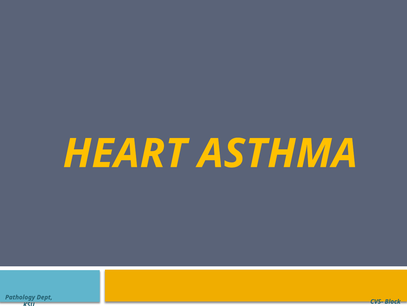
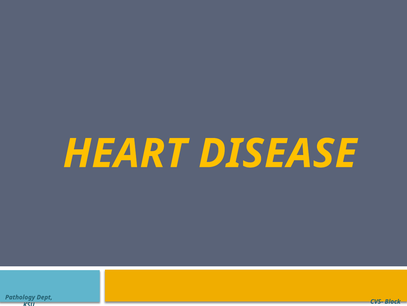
ASTHMA: ASTHMA -> DISEASE
